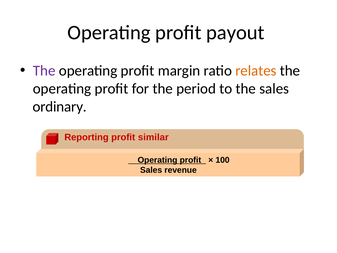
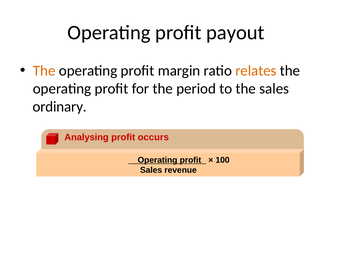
The at (44, 71) colour: purple -> orange
Reporting: Reporting -> Analysing
similar: similar -> occurs
